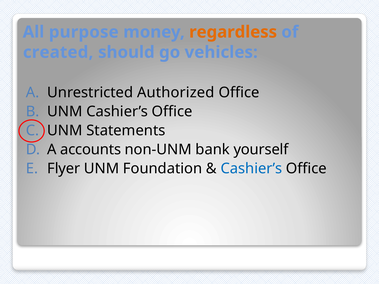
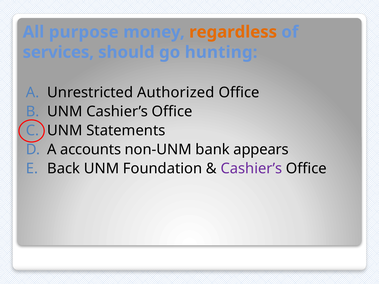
created: created -> services
vehicles: vehicles -> hunting
yourself: yourself -> appears
Flyer: Flyer -> Back
Cashier’s at (251, 169) colour: blue -> purple
